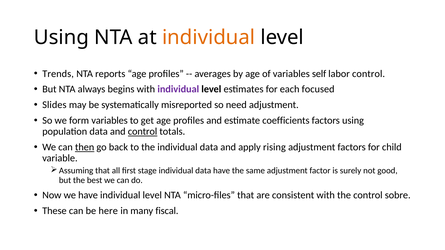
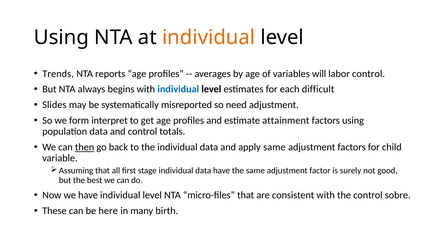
self: self -> will
individual at (178, 89) colour: purple -> blue
focused: focused -> difficult
form variables: variables -> interpret
coefficients: coefficients -> attainment
control at (143, 132) underline: present -> none
apply rising: rising -> same
fiscal: fiscal -> birth
